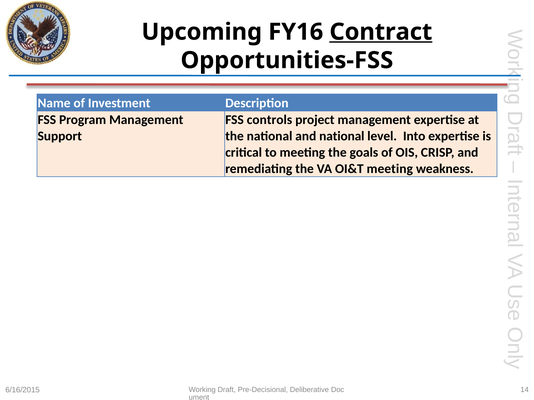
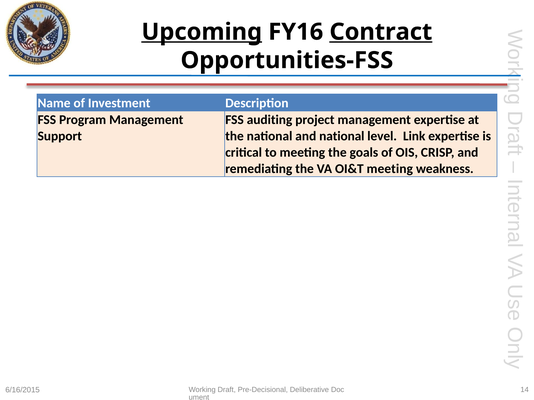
Upcoming underline: none -> present
controls: controls -> auditing
Into: Into -> Link
